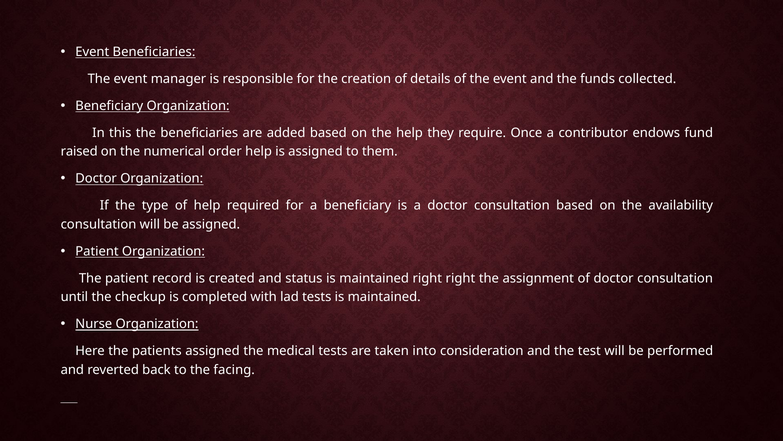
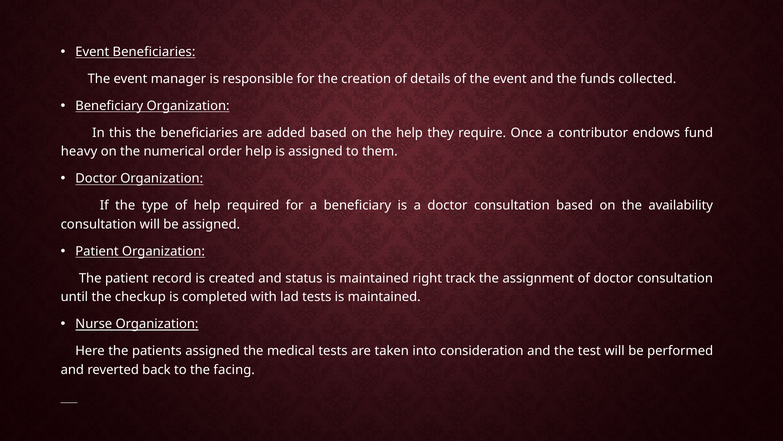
raised: raised -> heavy
right right: right -> track
